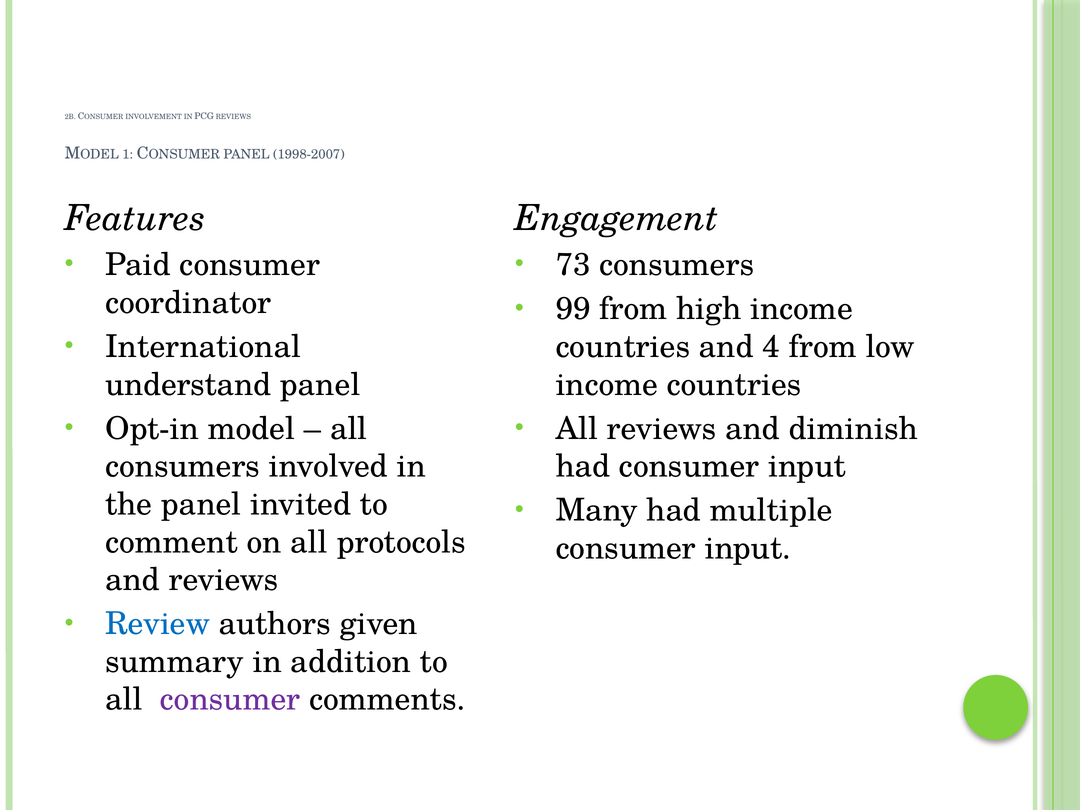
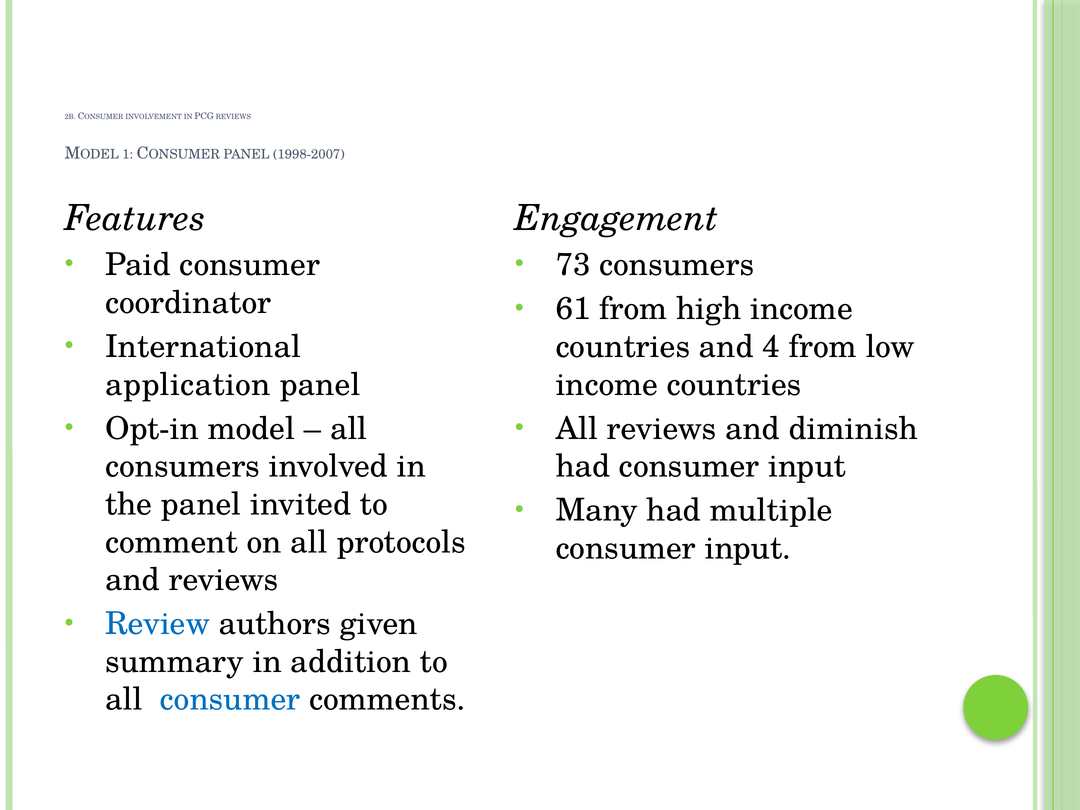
99: 99 -> 61
understand: understand -> application
consumer at (230, 700) colour: purple -> blue
